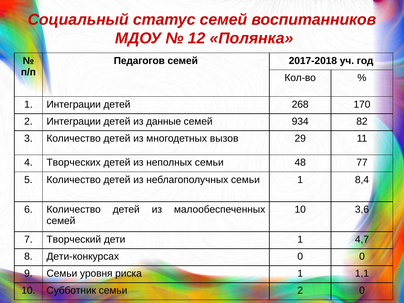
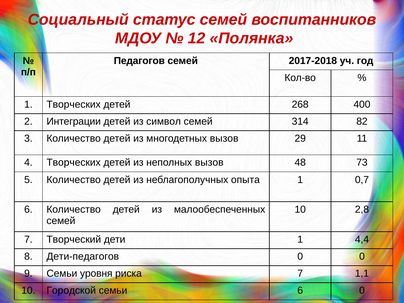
1 Интеграции: Интеграции -> Творческих
170: 170 -> 400
данные: данные -> символ
934: 934 -> 314
неполных семьи: семьи -> вызов
77: 77 -> 73
неблагополучных семьи: семьи -> опыта
8,4: 8,4 -> 0,7
3,6: 3,6 -> 2,8
4,7: 4,7 -> 4,4
Дети-конкурсах: Дети-конкурсах -> Дети-педагогов
риска 1: 1 -> 7
Субботник: Субботник -> Городской
семьи 2: 2 -> 6
